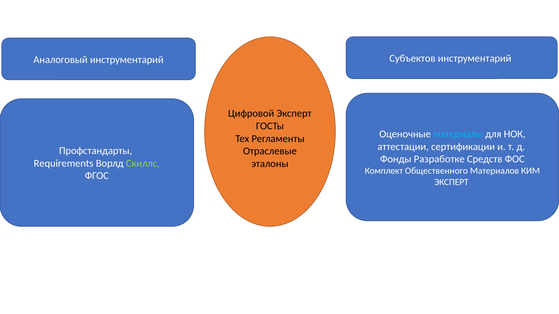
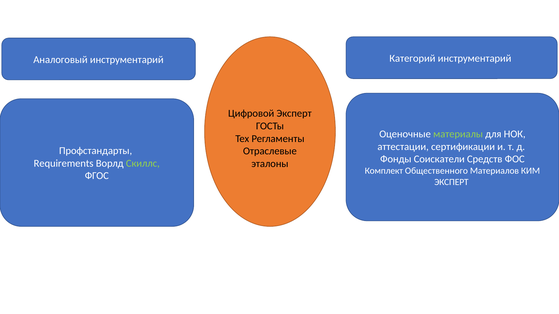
Субъектов: Субъектов -> Категорий
материалы colour: light blue -> light green
Разработке: Разработке -> Соискатели
